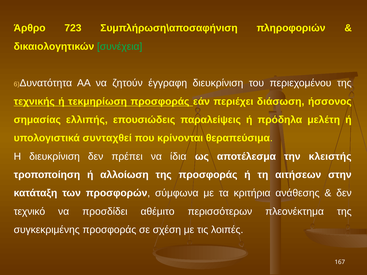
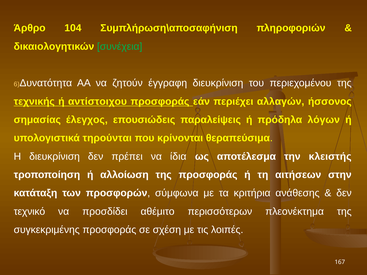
723: 723 -> 104
τεκμηρίωση: τεκμηρίωση -> αντίστοιχου
διάσωση: διάσωση -> αλλαγών
ελλιπής: ελλιπής -> έλεγχος
μελέτη: μελέτη -> λόγων
συνταχθεί: συνταχθεί -> τηρούνται
